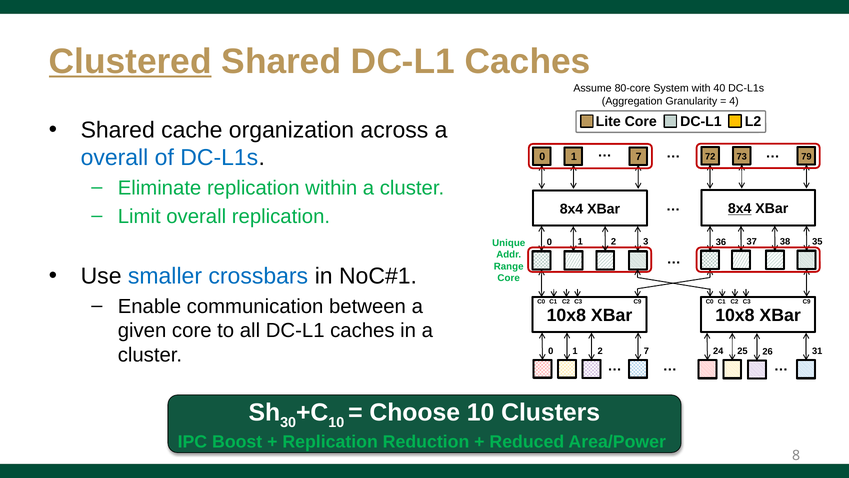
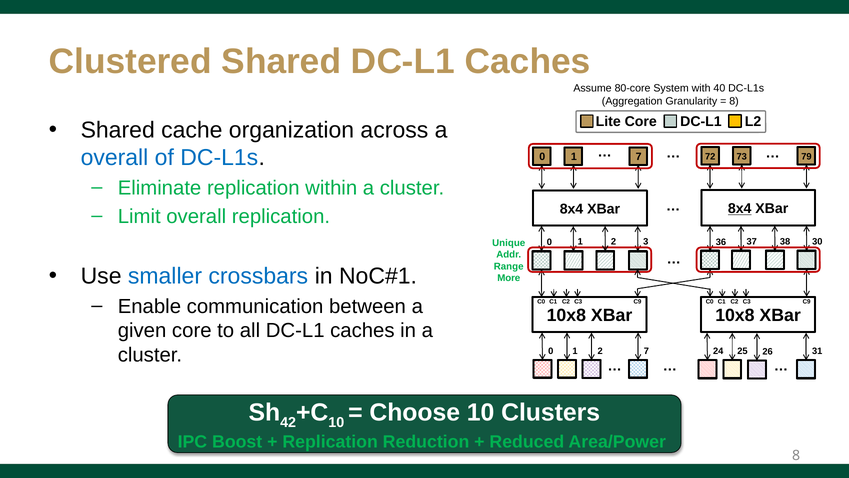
Clustered underline: present -> none
4 at (734, 101): 4 -> 8
35: 35 -> 30
Core at (509, 278): Core -> More
30: 30 -> 42
